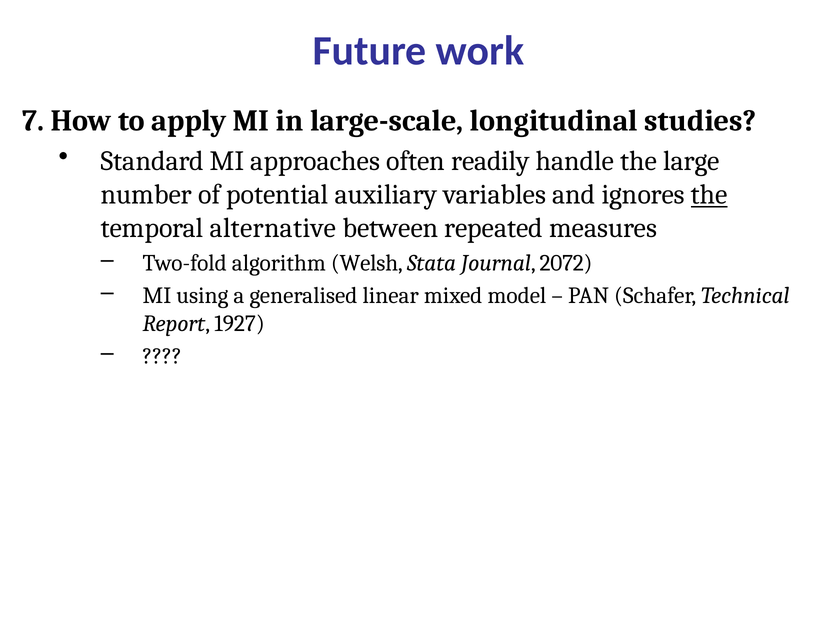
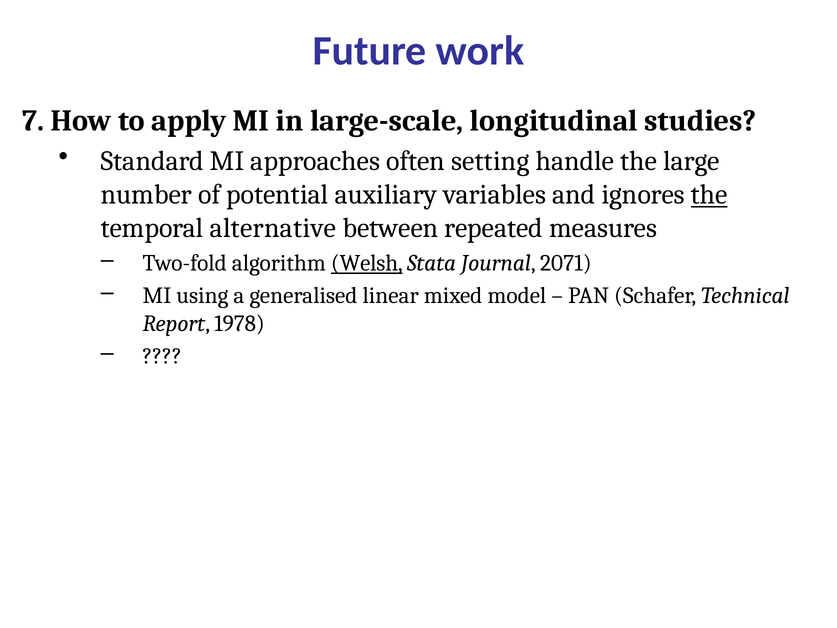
readily: readily -> setting
Welsh underline: none -> present
2072: 2072 -> 2071
1927: 1927 -> 1978
